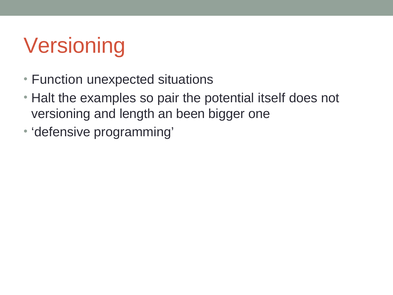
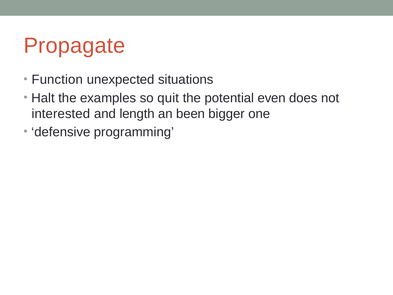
Versioning at (75, 46): Versioning -> Propagate
pair: pair -> quit
itself: itself -> even
versioning at (61, 114): versioning -> interested
